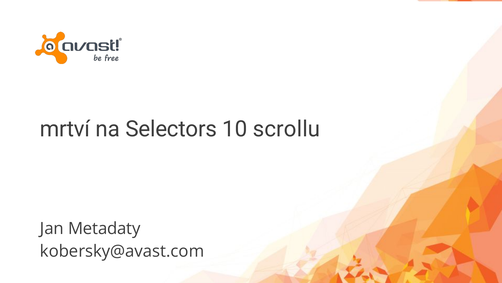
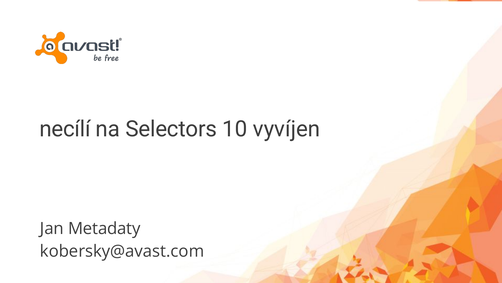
mrtví: mrtví -> necílí
scrollu: scrollu -> vyvíjen
